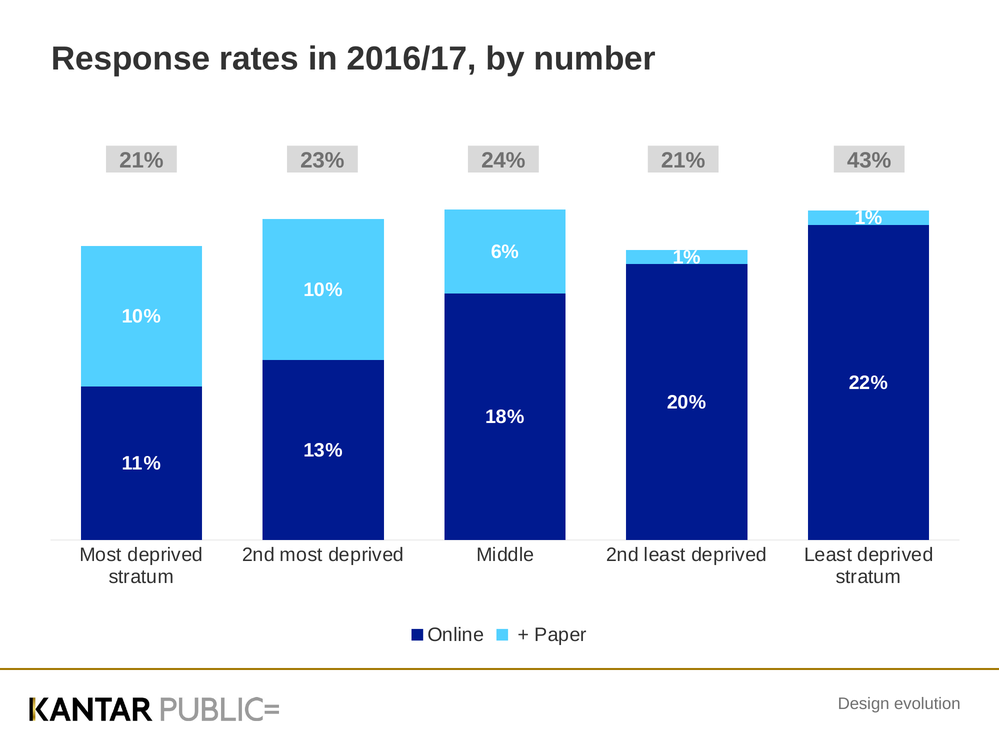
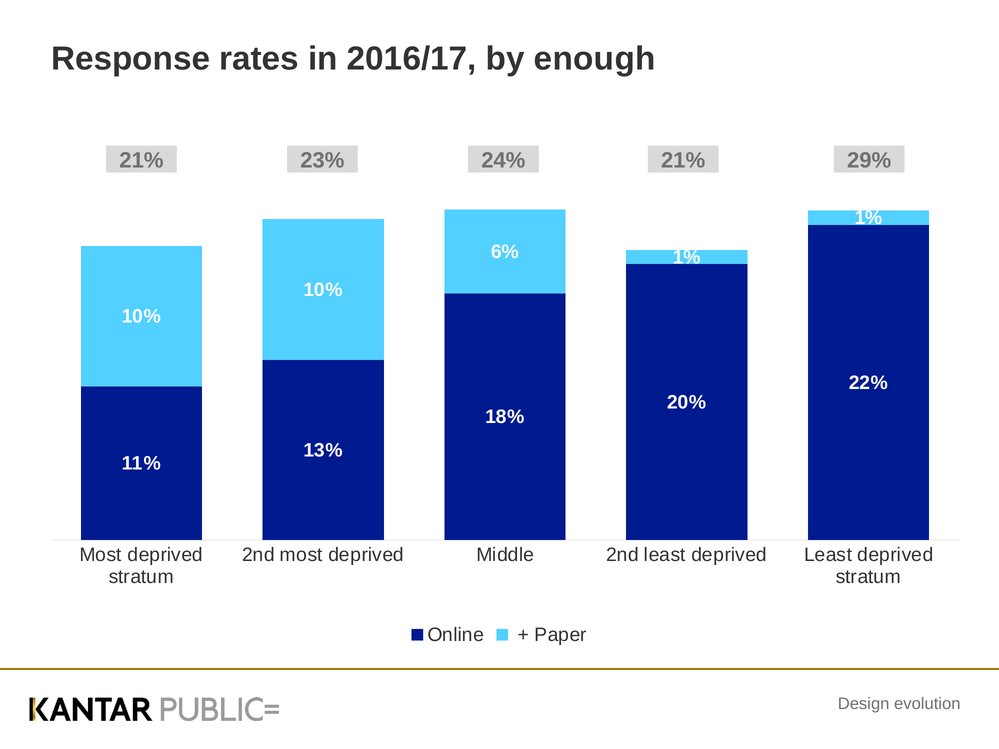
number: number -> enough
43%: 43% -> 29%
